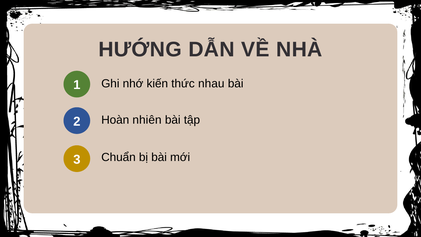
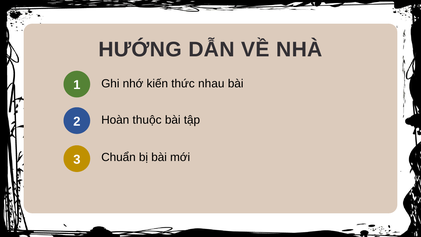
nhiên: nhiên -> thuộc
